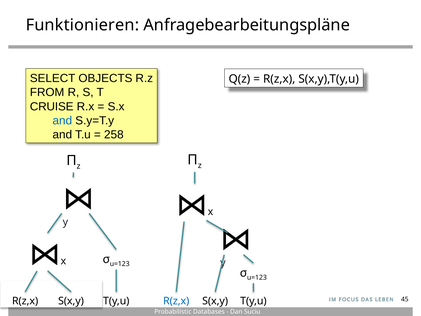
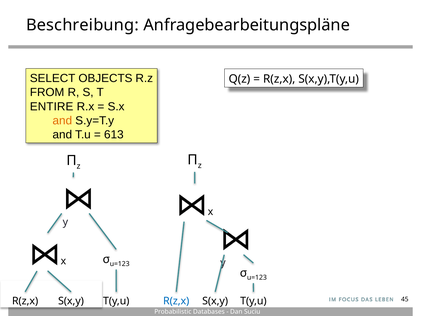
Funktionieren: Funktionieren -> Beschreibung
CRUISE: CRUISE -> ENTIRE
and at (62, 120) colour: blue -> orange
258: 258 -> 613
